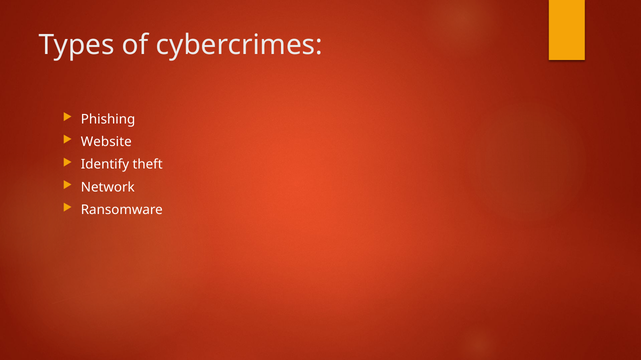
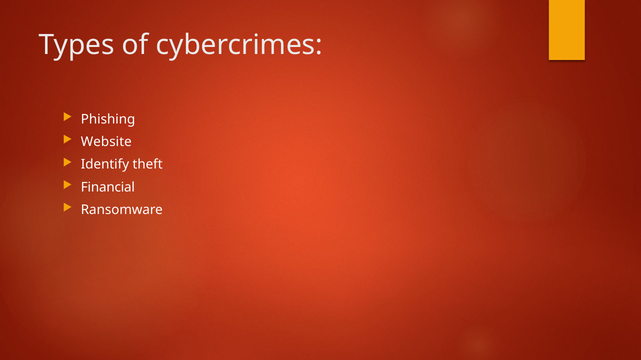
Network: Network -> Financial
